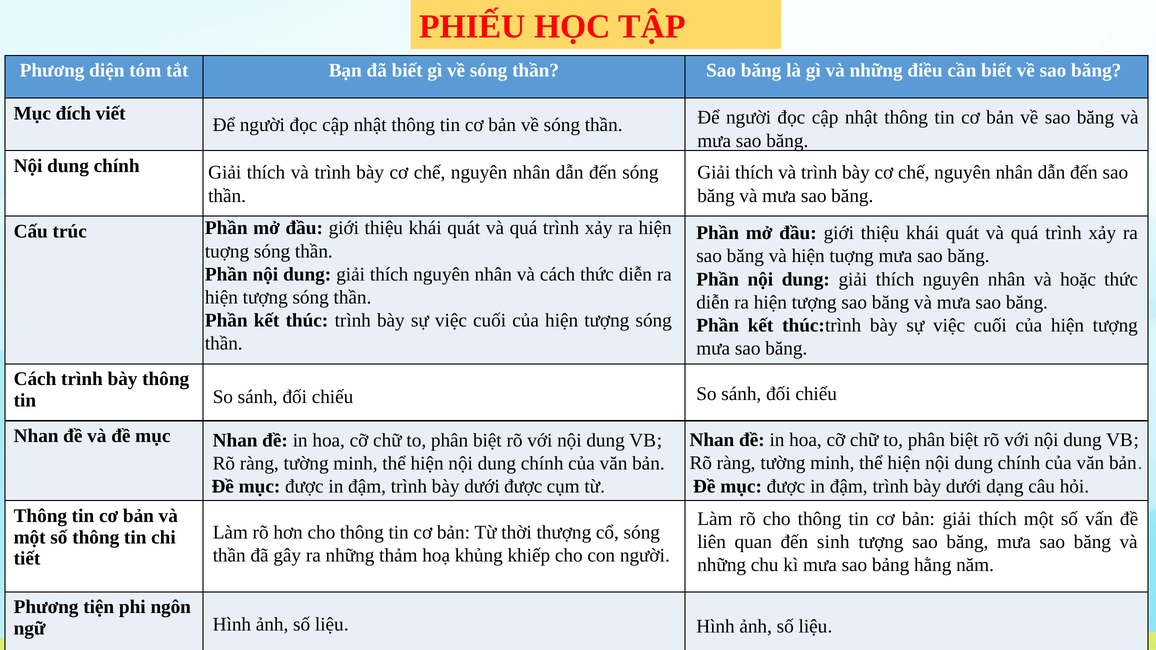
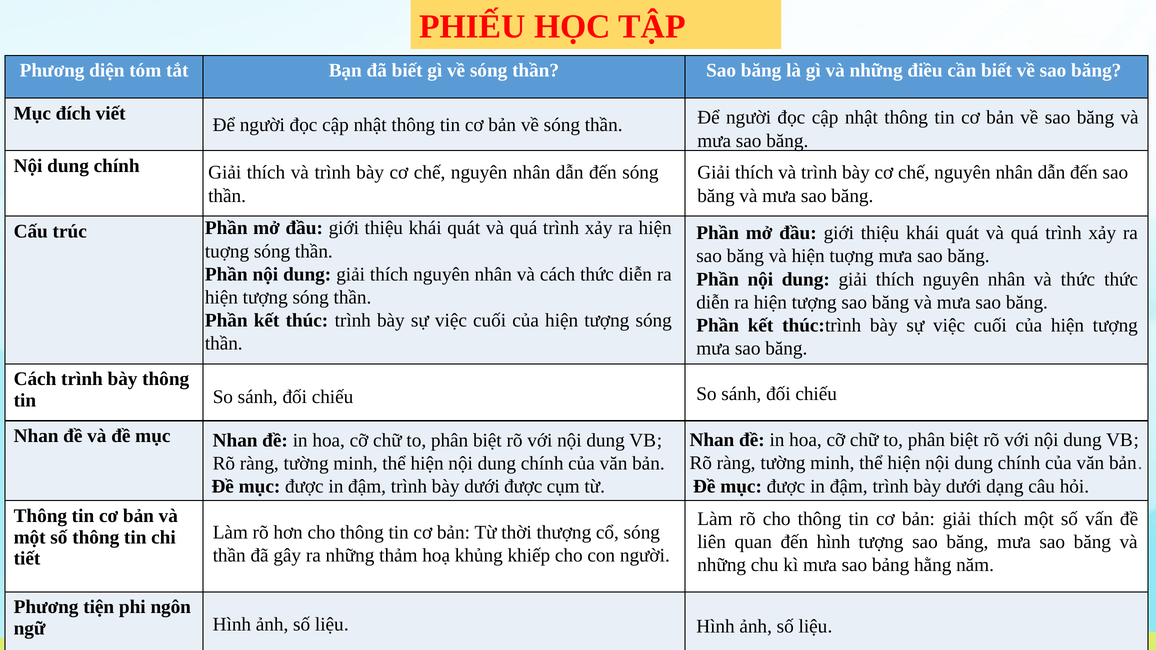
và hoặc: hoặc -> thức
đến sinh: sinh -> hình
